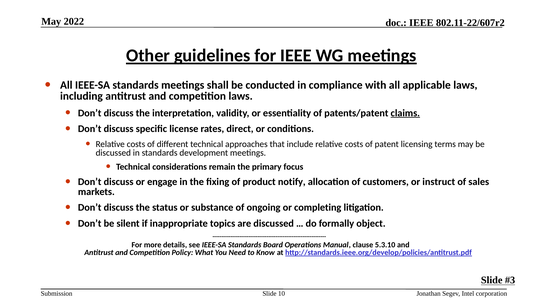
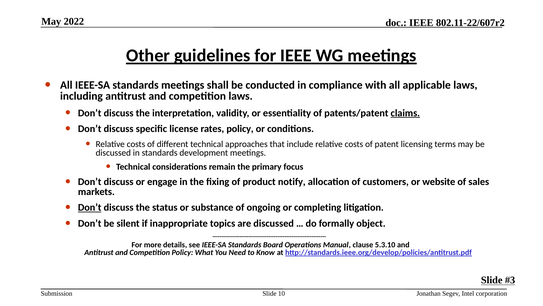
rates direct: direct -> policy
instruct: instruct -> website
Don’t at (90, 207) underline: none -> present
